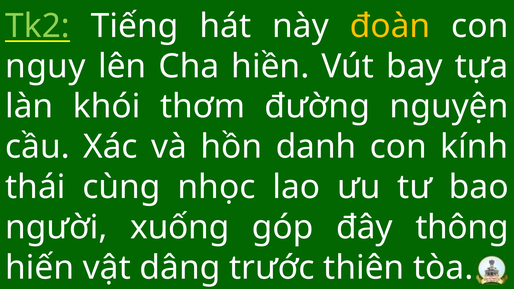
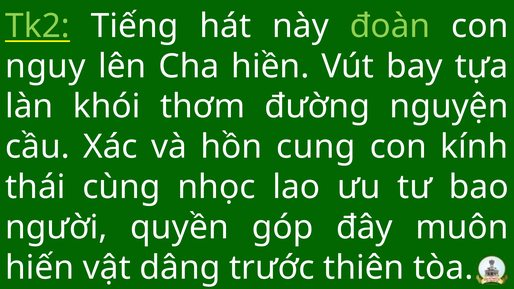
đoàn colour: yellow -> light green
danh: danh -> cung
xuống: xuống -> quyền
thông: thông -> muôn
